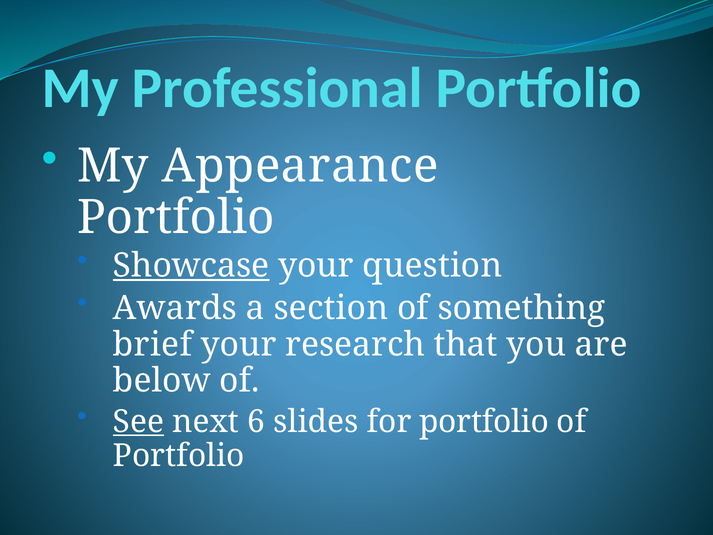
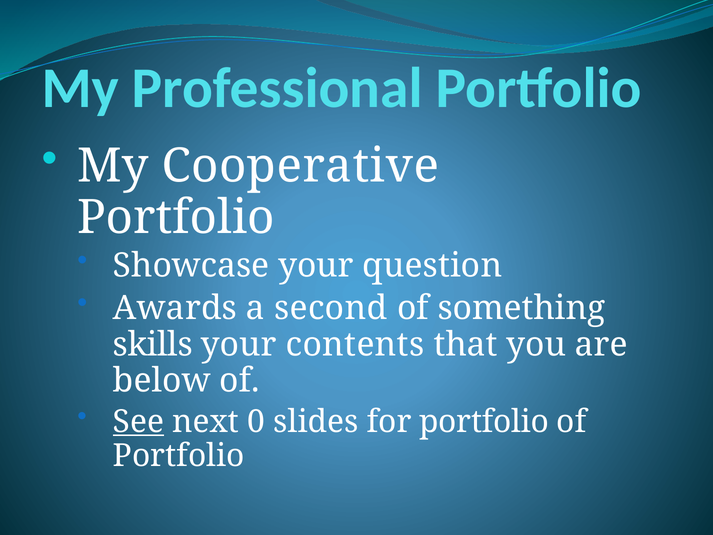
Appearance: Appearance -> Cooperative
Showcase underline: present -> none
section: section -> second
brief: brief -> skills
research: research -> contents
6: 6 -> 0
